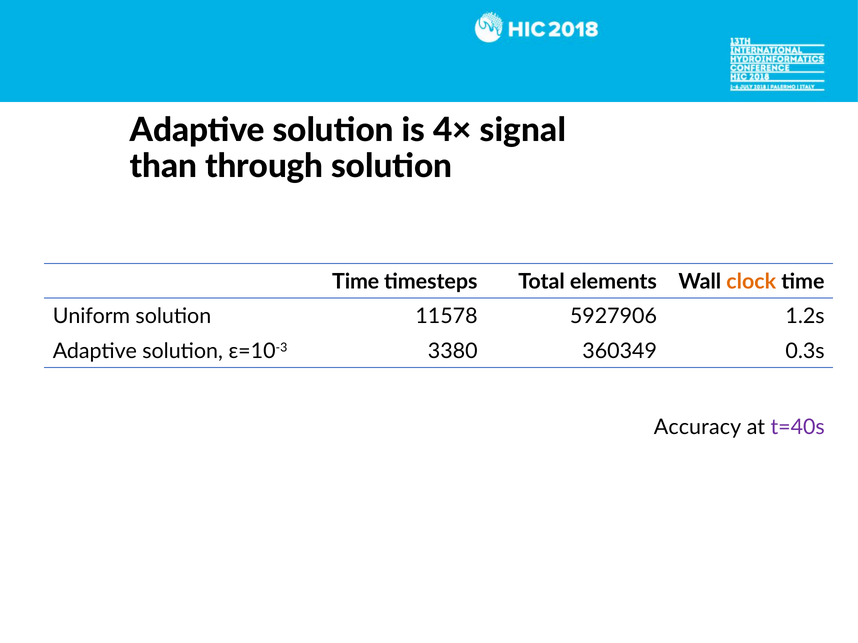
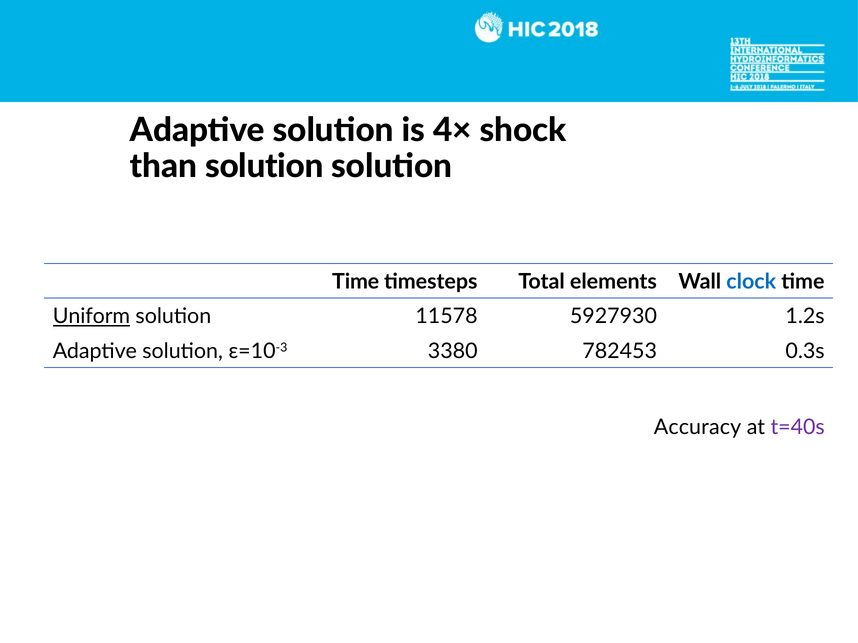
signal: signal -> shock
than through: through -> solution
clock colour: orange -> blue
Uniform underline: none -> present
5927906: 5927906 -> 5927930
360349: 360349 -> 782453
